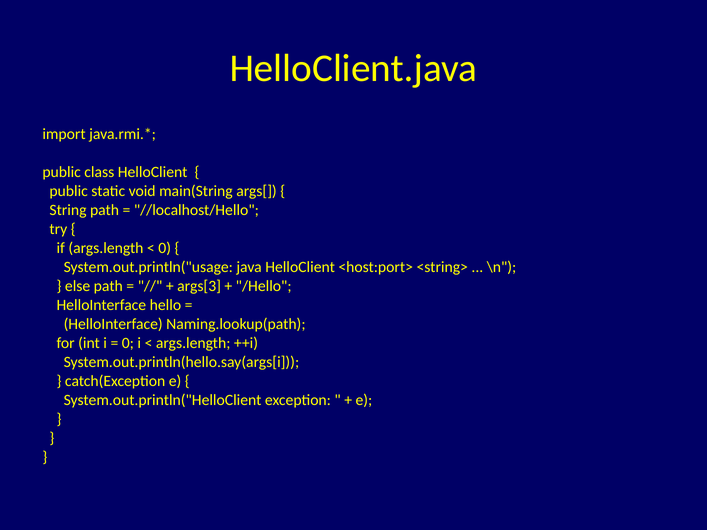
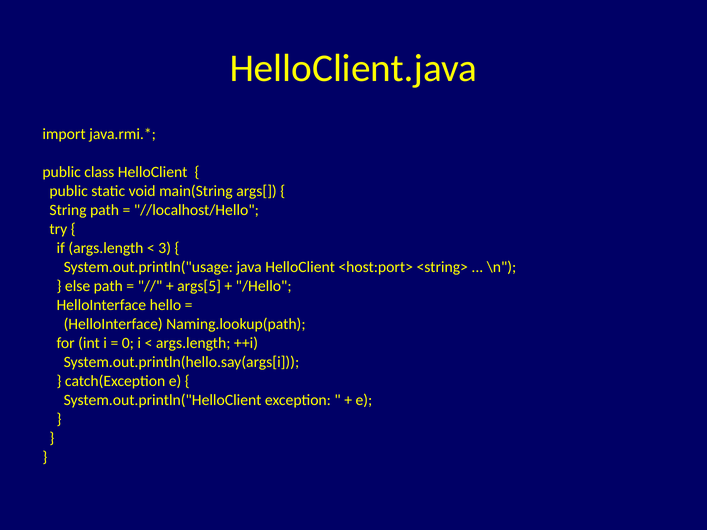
0 at (165, 248): 0 -> 3
args[3: args[3 -> args[5
